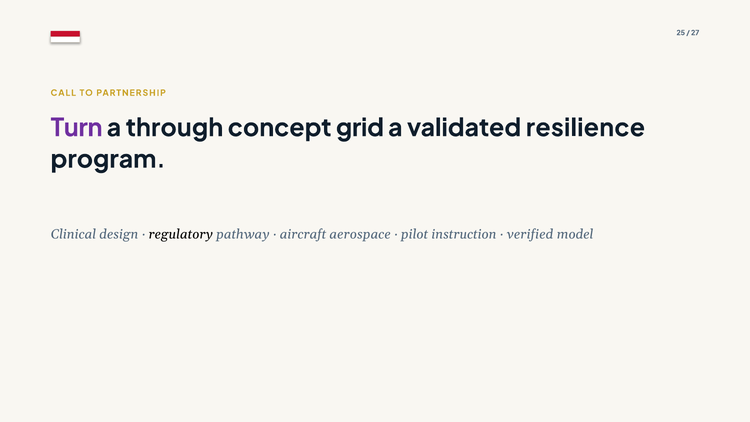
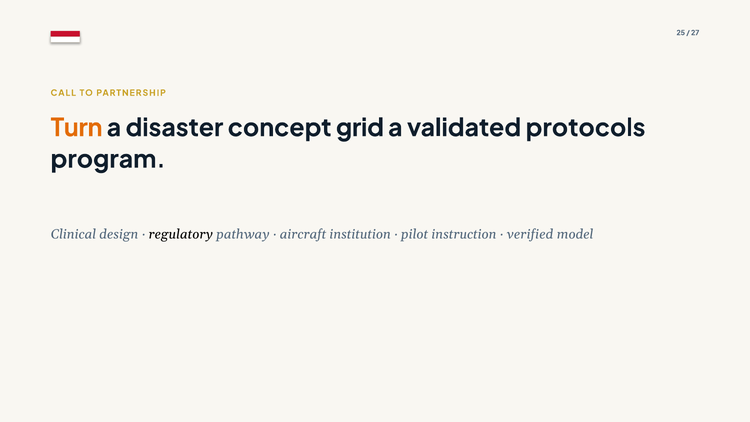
Turn colour: purple -> orange
through: through -> disaster
resilience: resilience -> protocols
aerospace: aerospace -> institution
